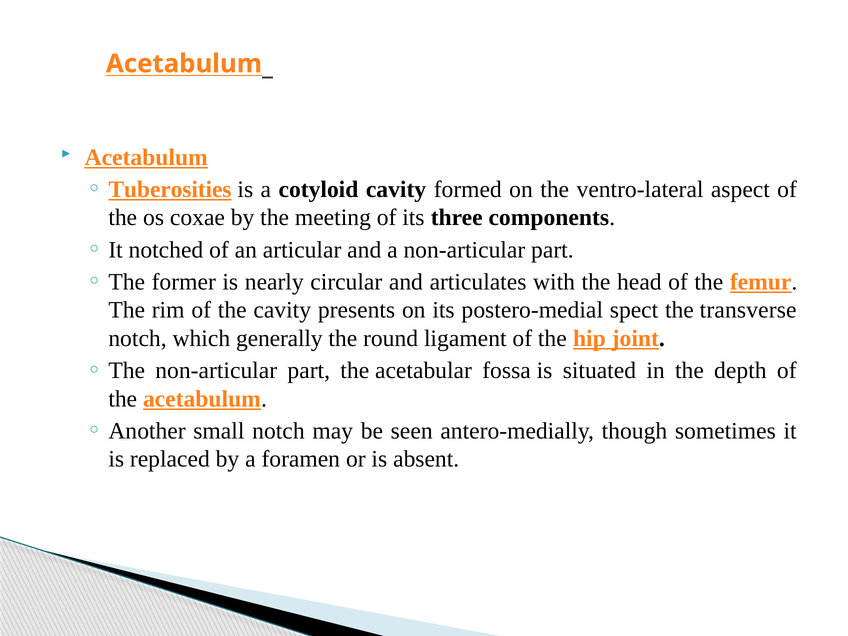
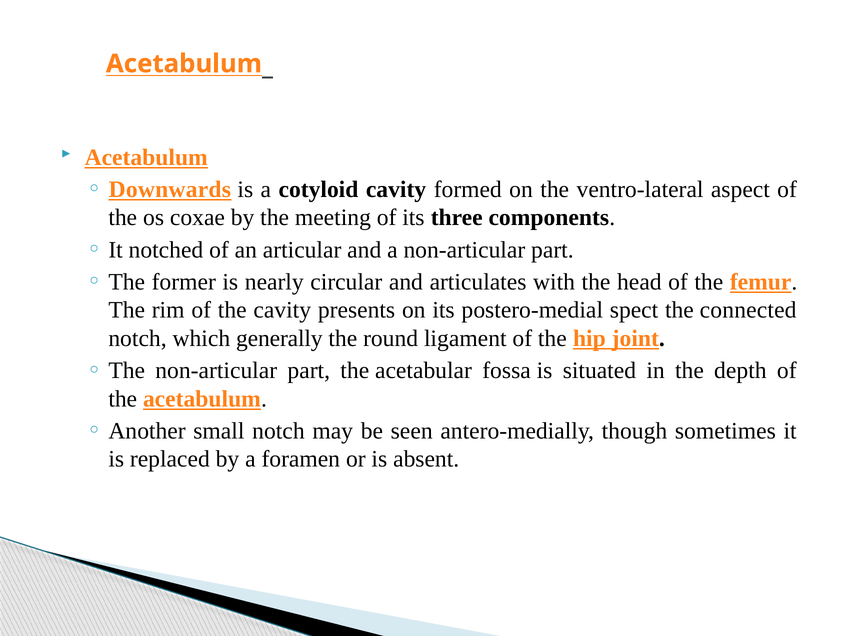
Tuberosities: Tuberosities -> Downwards
transverse: transverse -> connected
